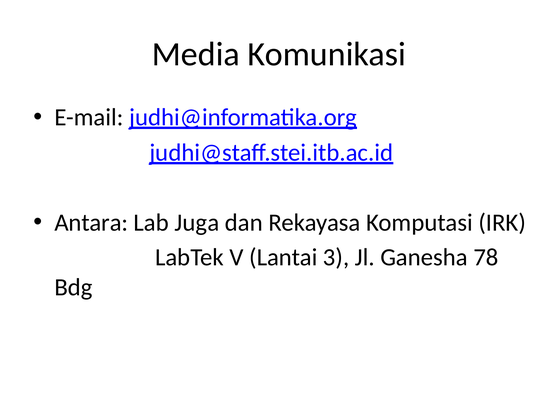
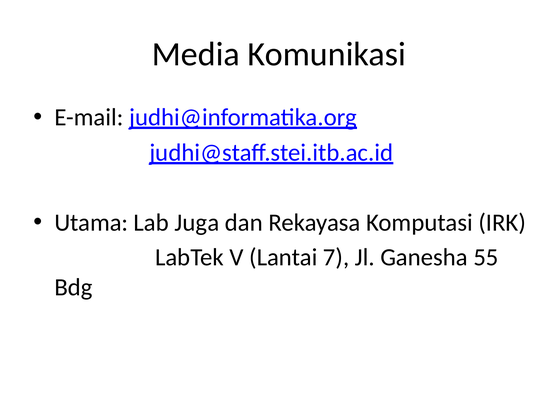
Antara: Antara -> Utama
3: 3 -> 7
78: 78 -> 55
